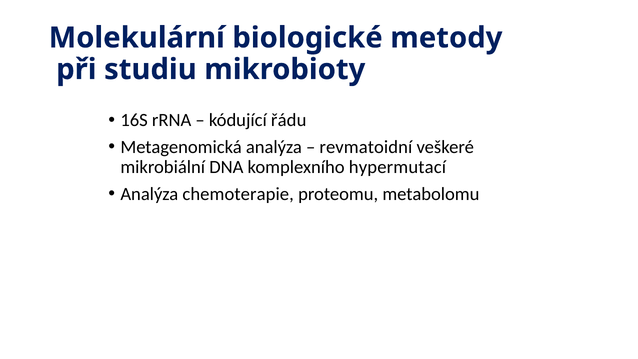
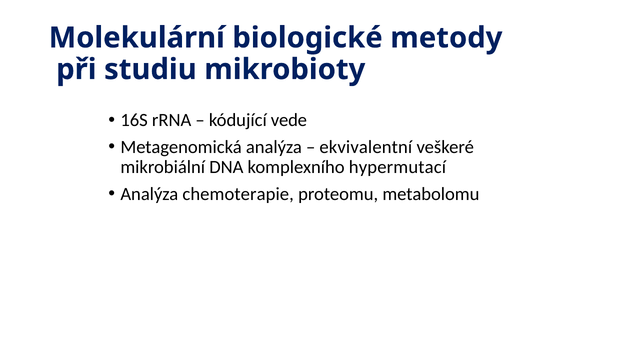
řádu: řádu -> vede
revmatoidní: revmatoidní -> ekvivalentní
